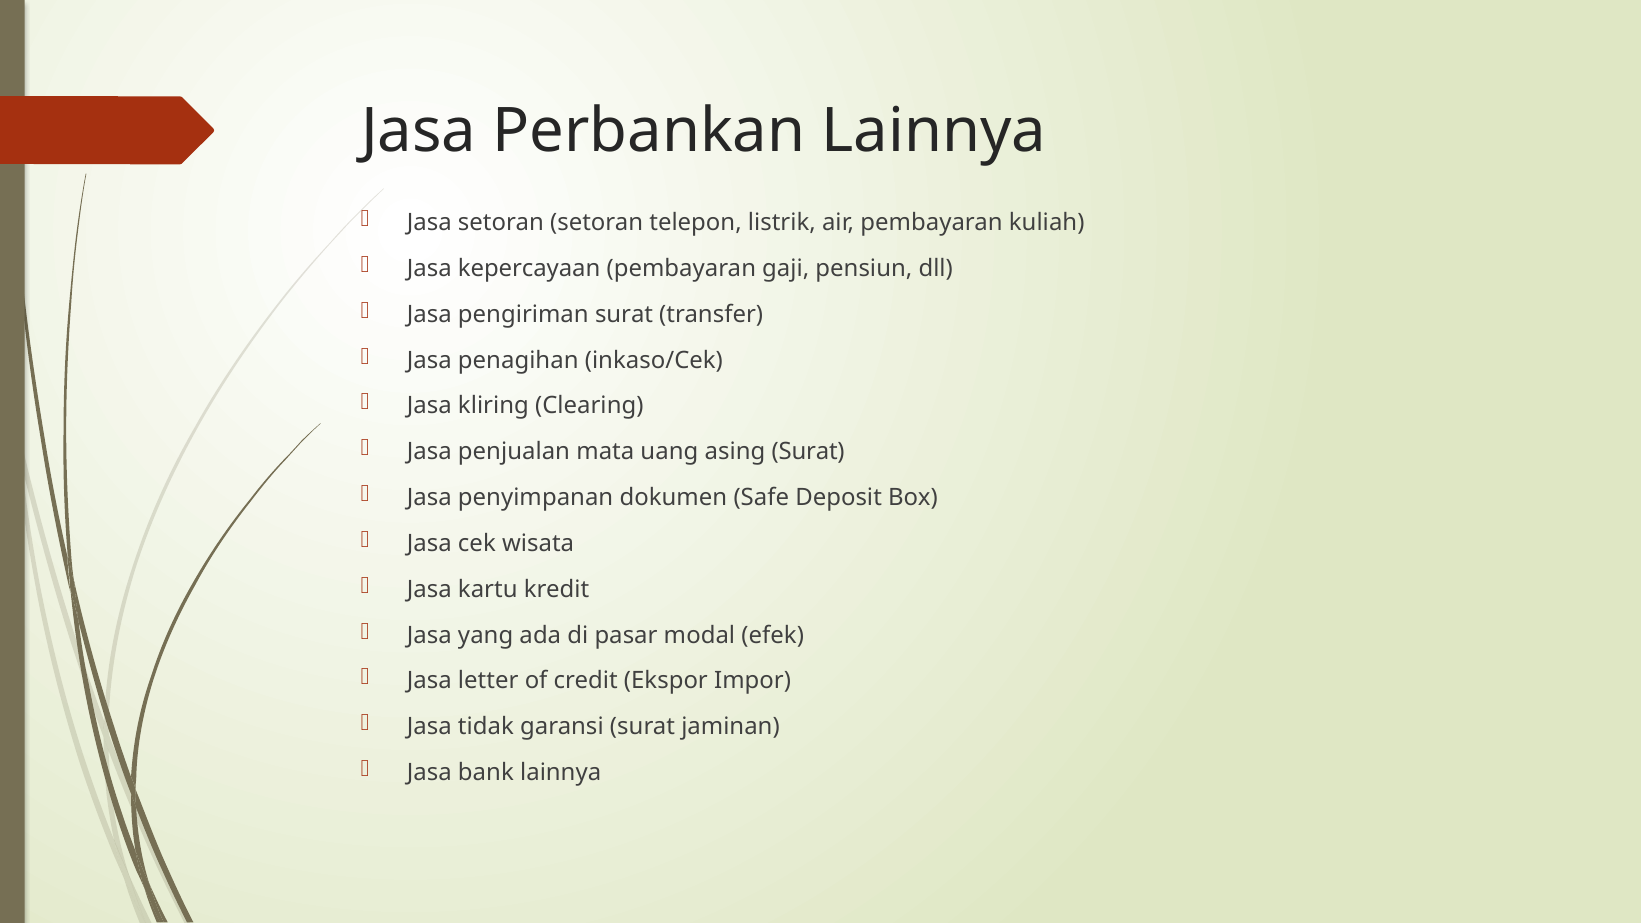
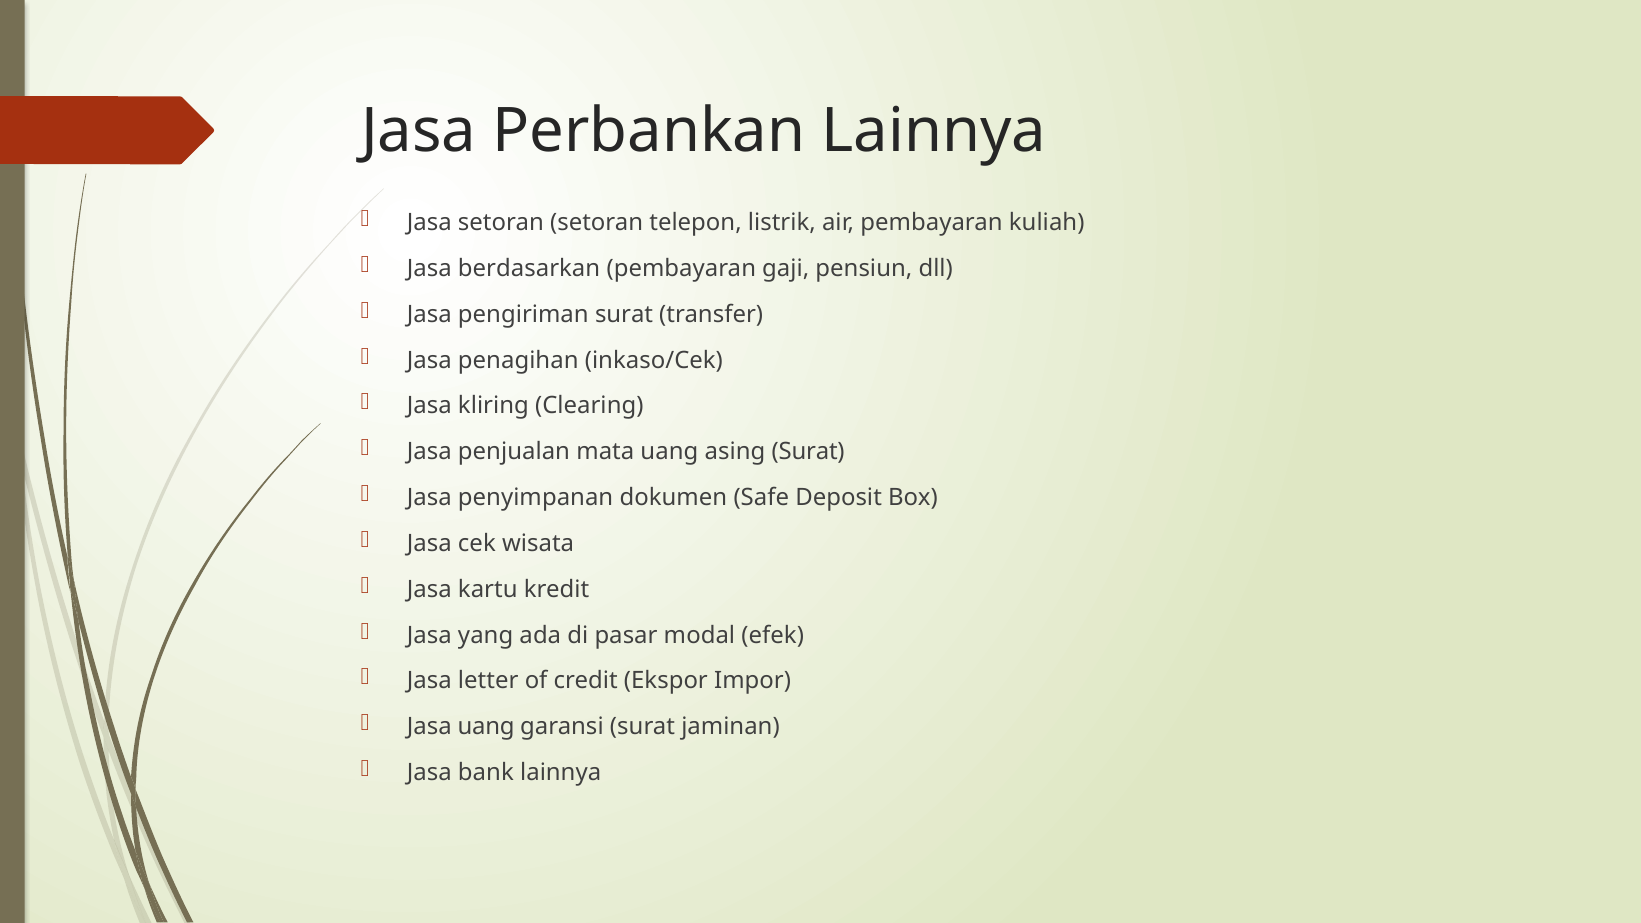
kepercayaan: kepercayaan -> berdasarkan
Jasa tidak: tidak -> uang
